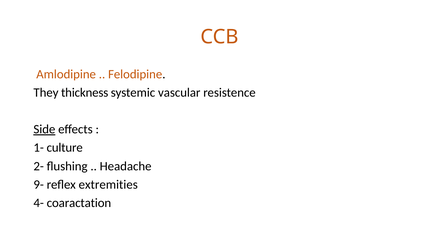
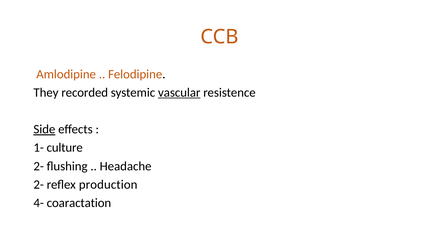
thickness: thickness -> recorded
vascular underline: none -> present
9- at (39, 184): 9- -> 2-
extremities: extremities -> production
